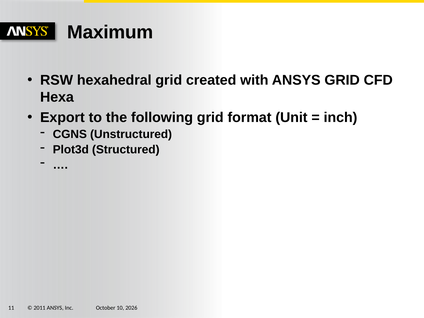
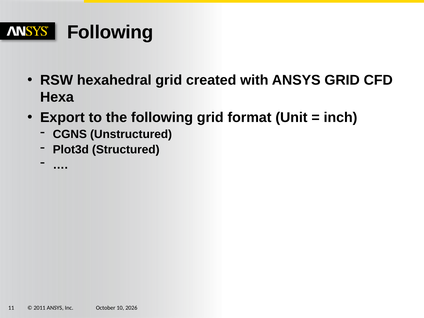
Maximum at (110, 32): Maximum -> Following
